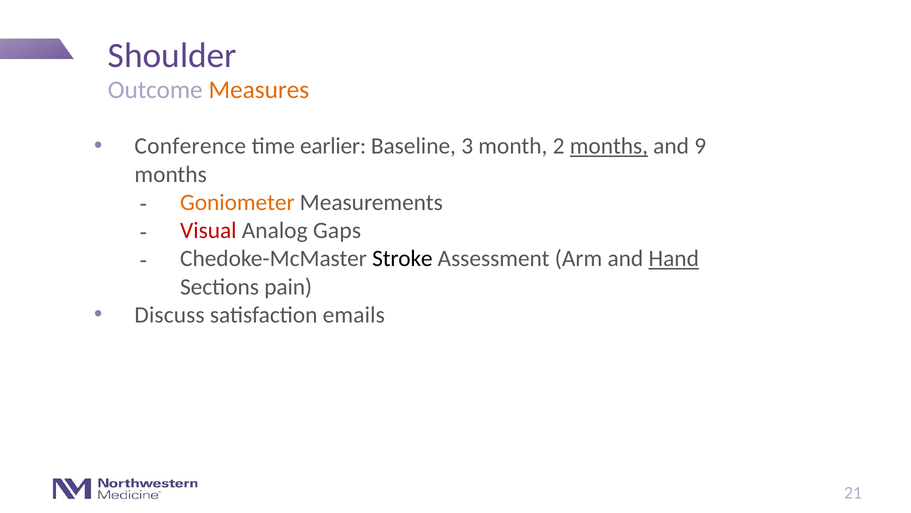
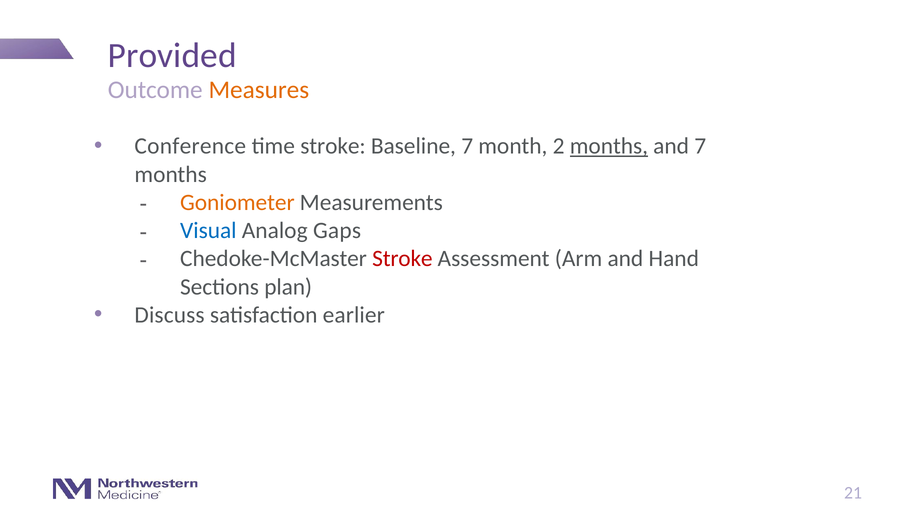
Shoulder: Shoulder -> Provided
time earlier: earlier -> stroke
Baseline 3: 3 -> 7
and 9: 9 -> 7
Visual colour: red -> blue
Stroke at (402, 258) colour: black -> red
Hand underline: present -> none
pain: pain -> plan
emails: emails -> earlier
